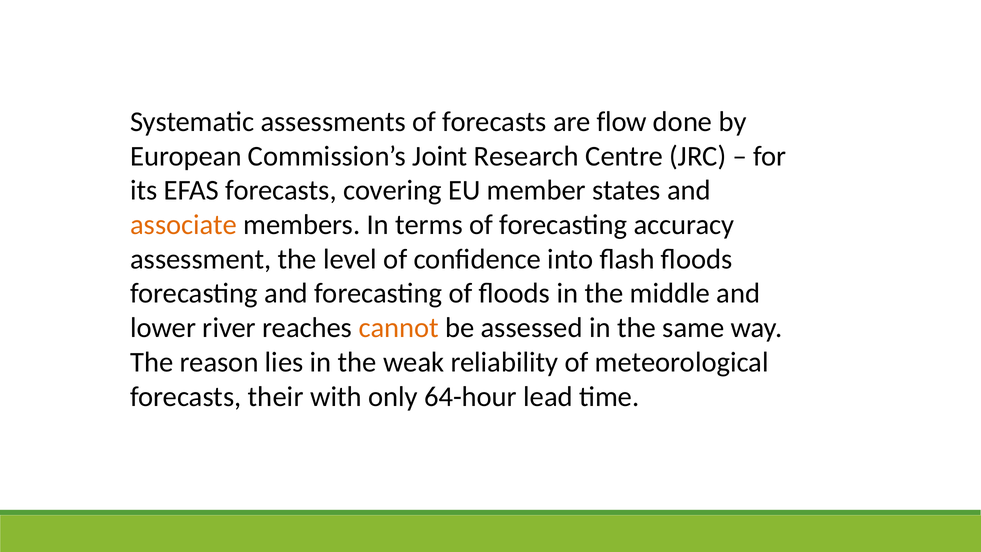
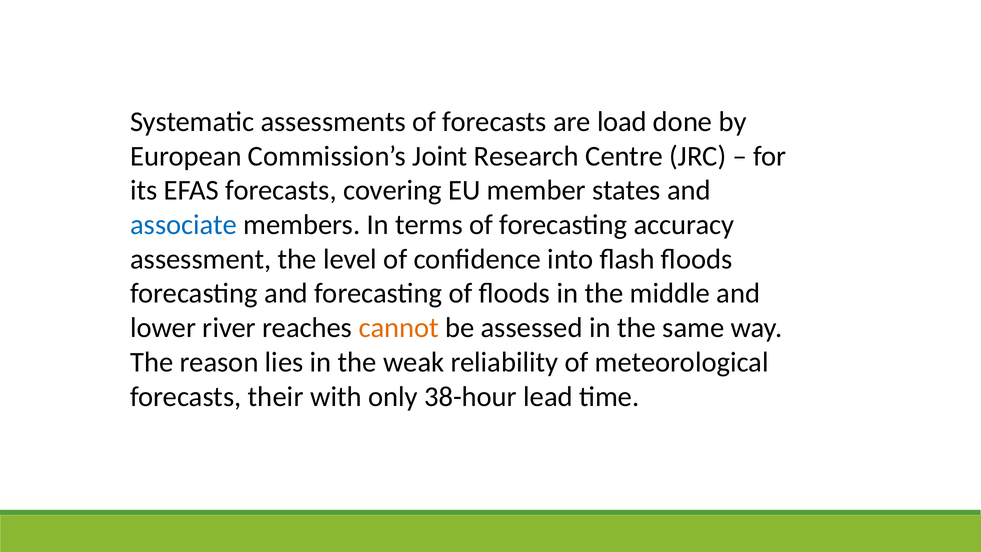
flow: flow -> load
associate colour: orange -> blue
64-hour: 64-hour -> 38-hour
